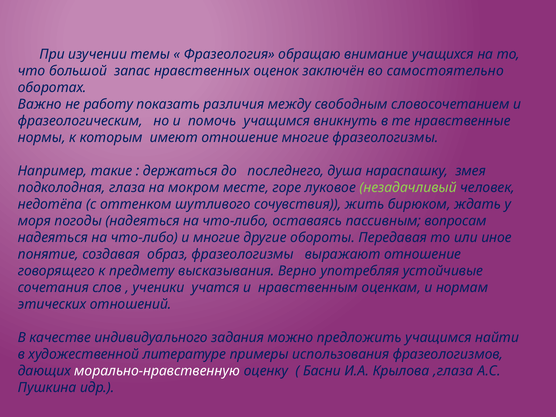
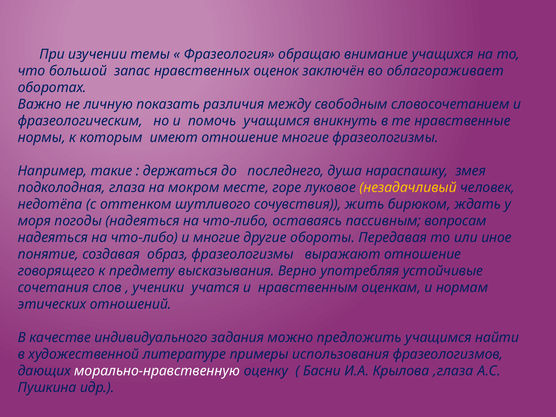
самостоятельно: самостоятельно -> облагораживает
работу: работу -> личную
незадачливый colour: light green -> yellow
